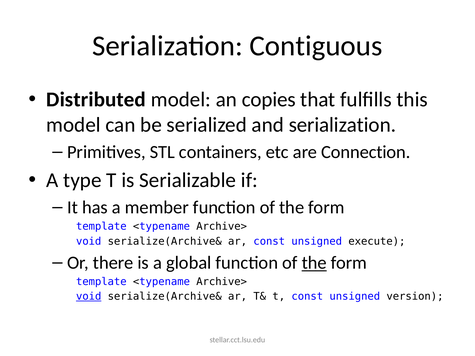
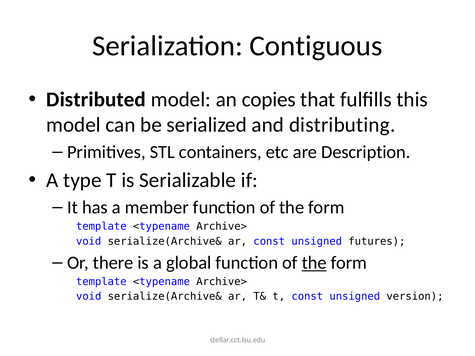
and serialization: serialization -> distributing
Connection: Connection -> Description
execute: execute -> futures
void at (89, 297) underline: present -> none
